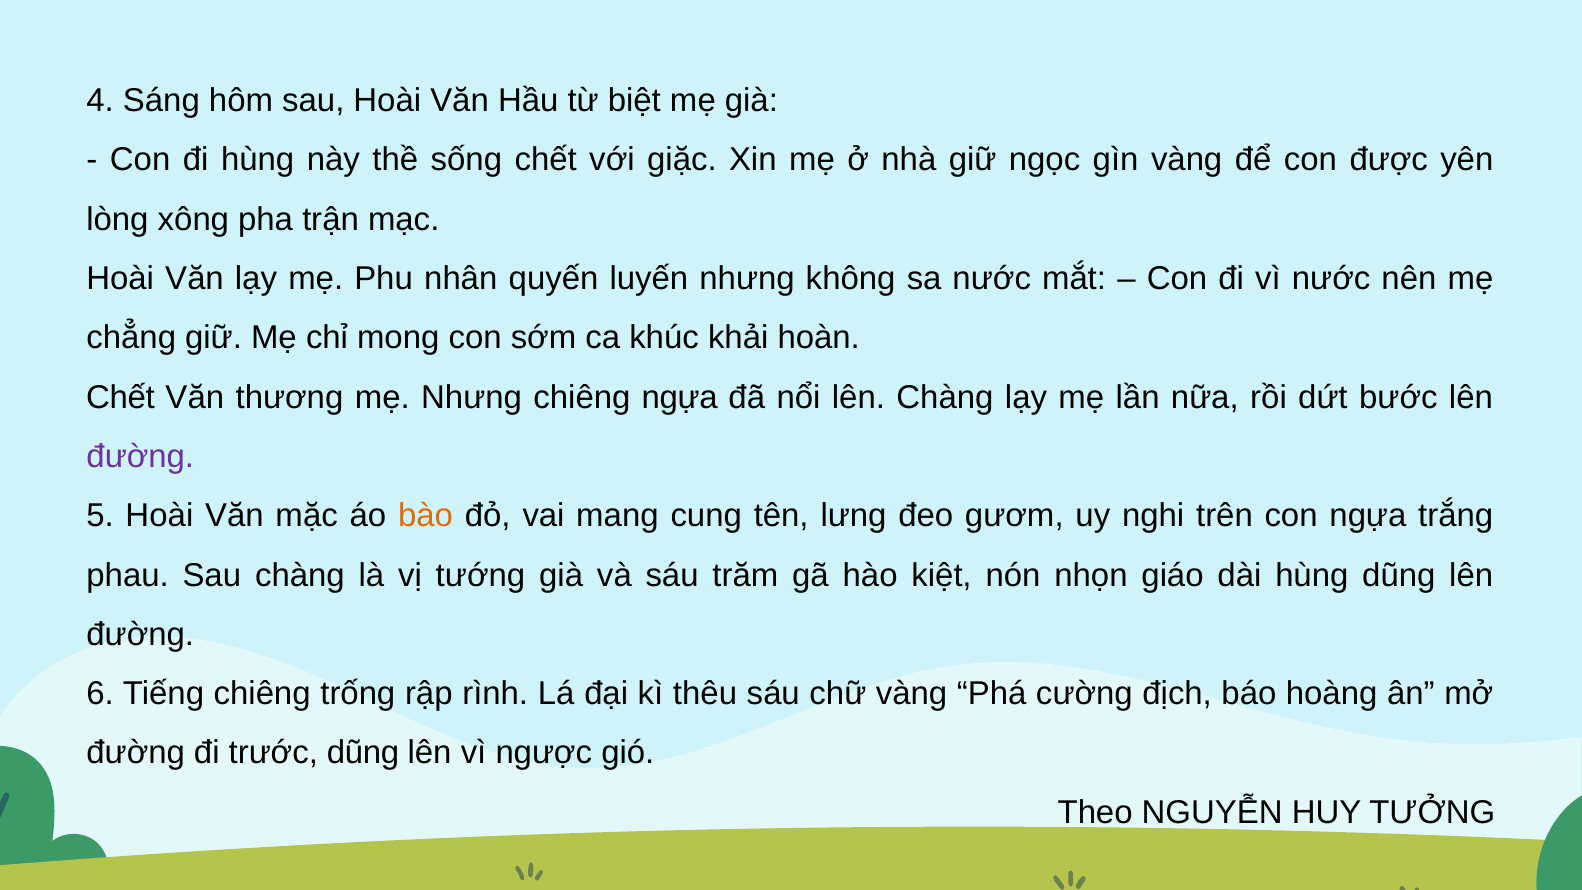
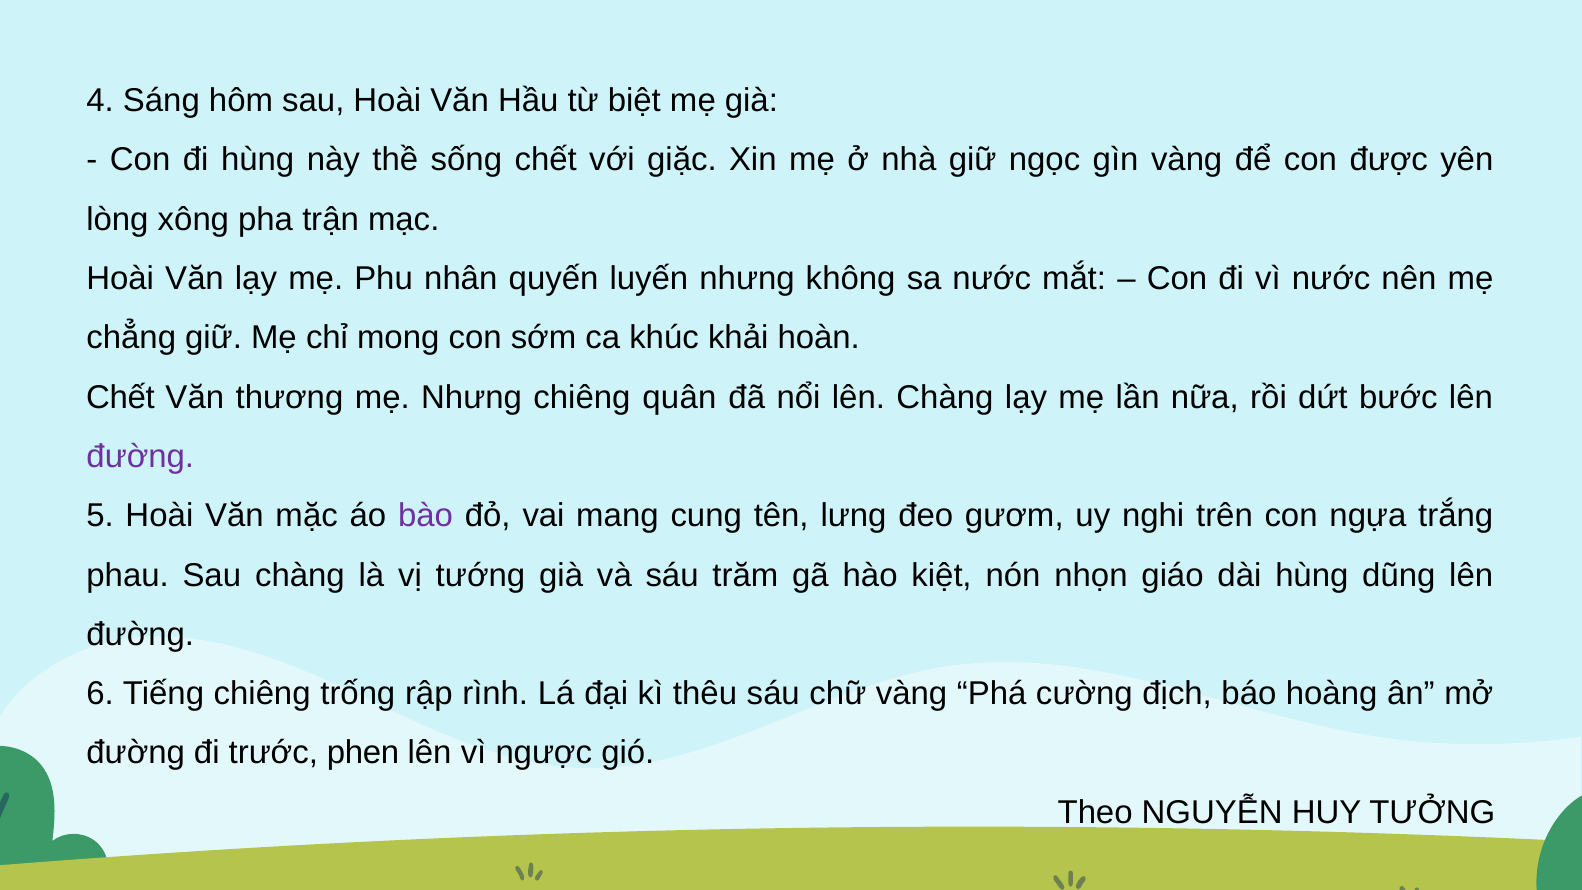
chiêng ngựa: ngựa -> quân
bào colour: orange -> purple
trước dũng: dũng -> phen
